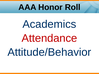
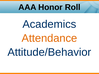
Attendance colour: red -> orange
